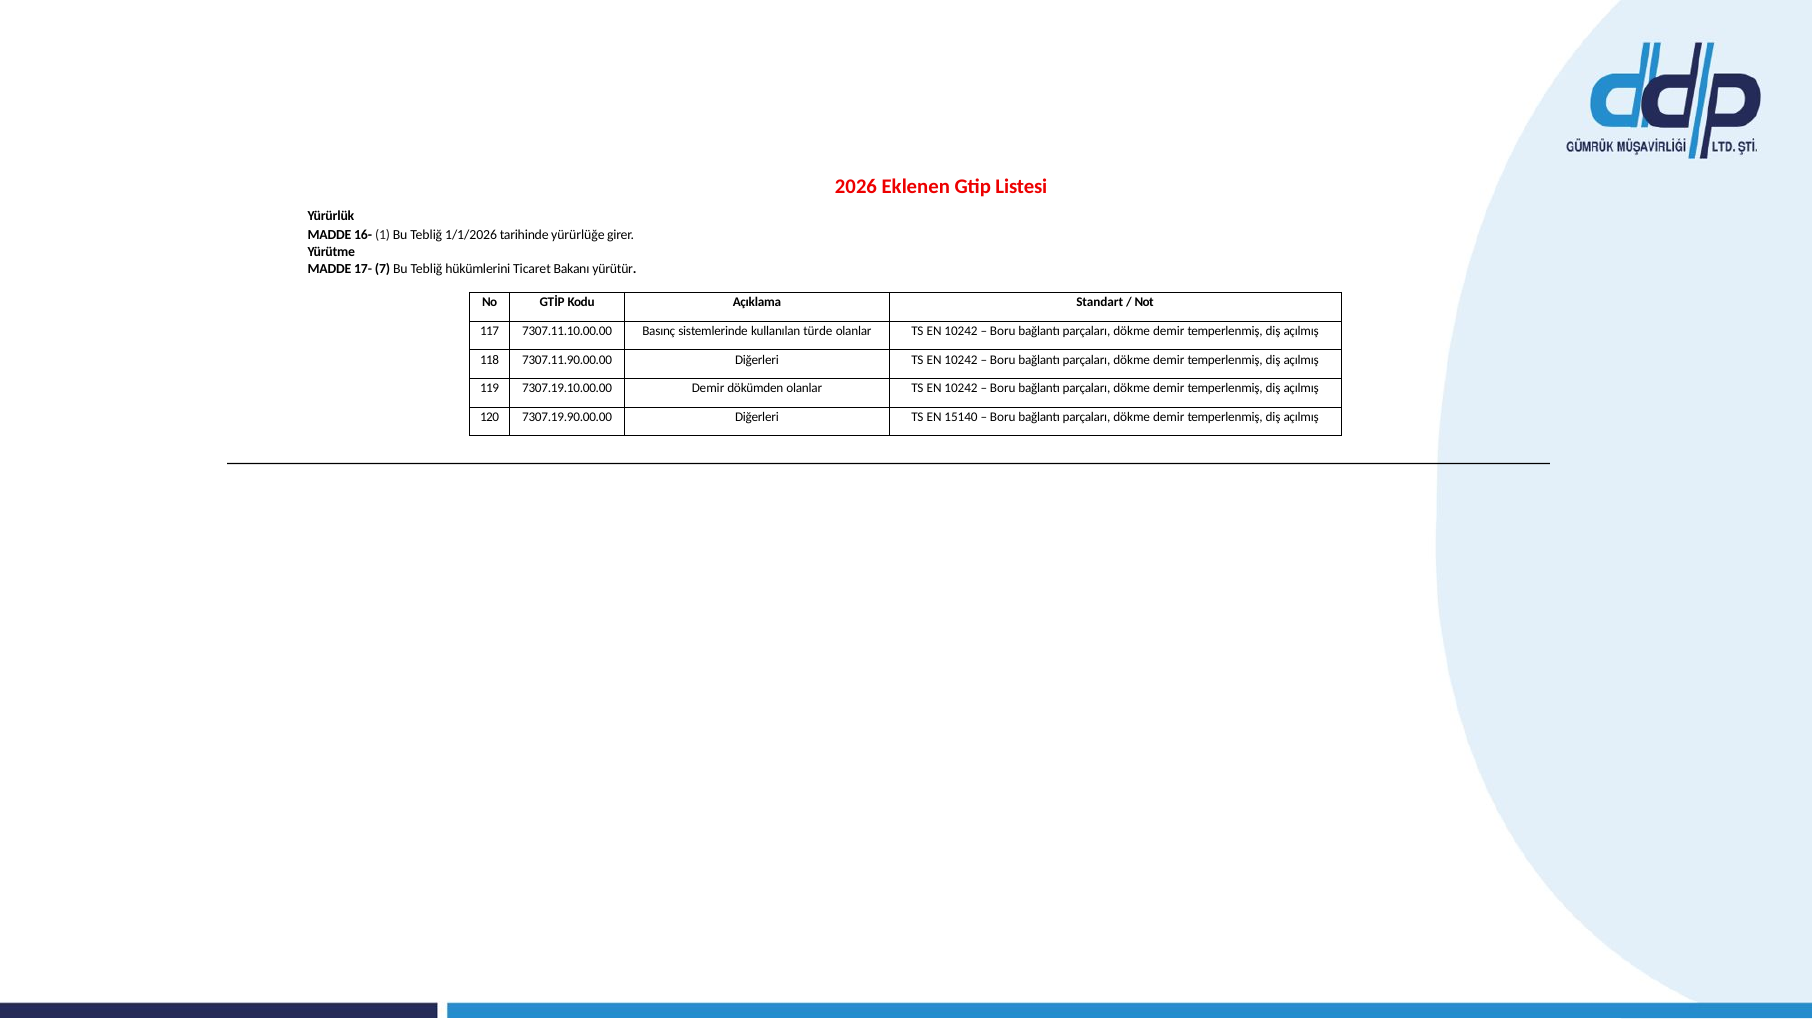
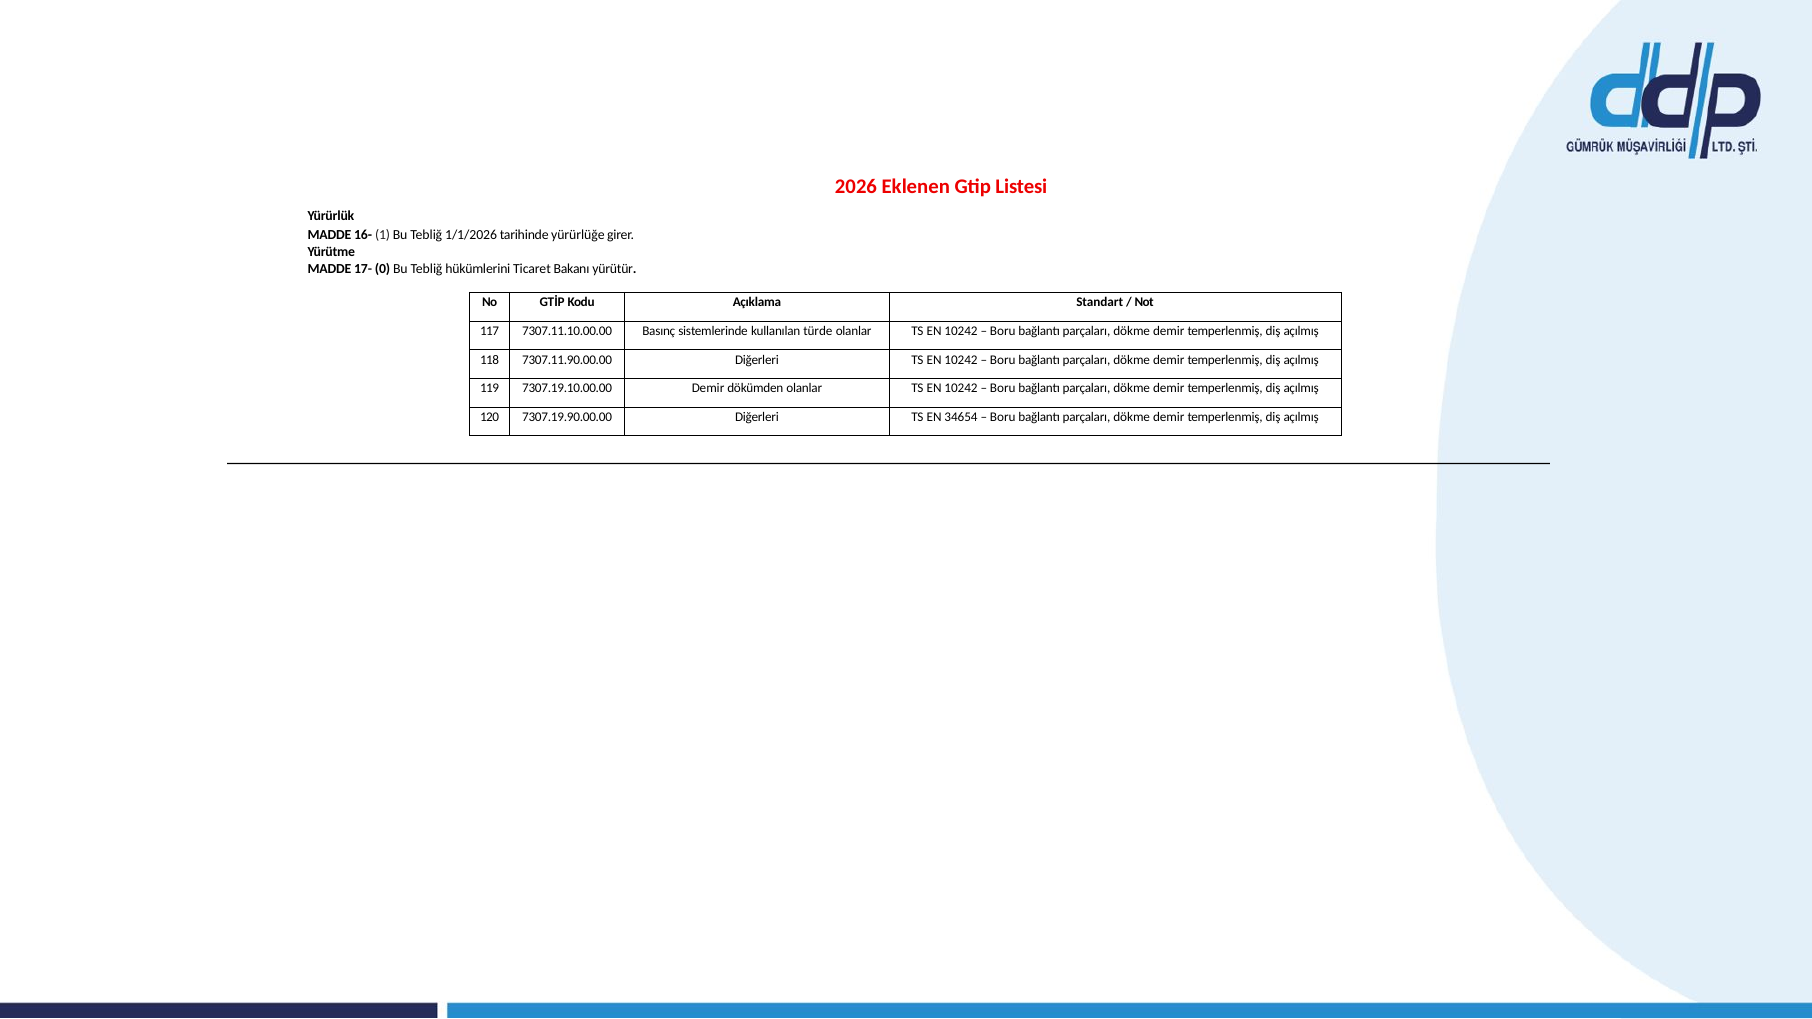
7: 7 -> 0
15140: 15140 -> 34654
